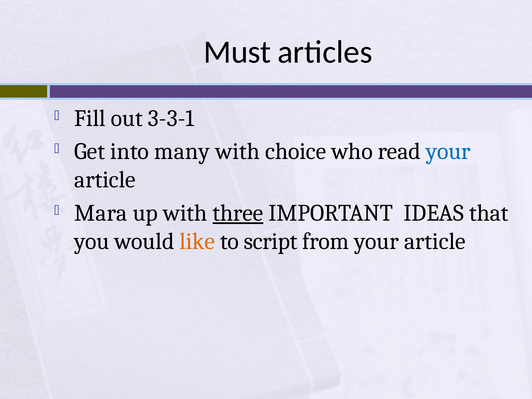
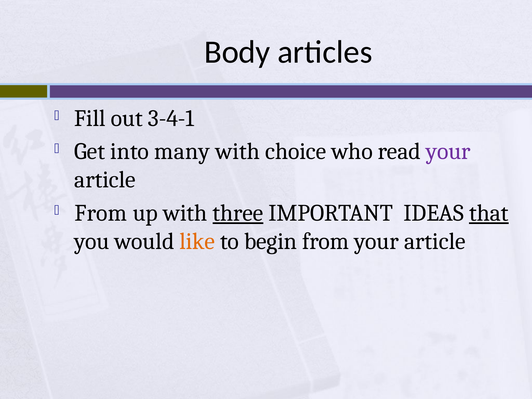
Must: Must -> Body
3-3-1: 3-3-1 -> 3-4-1
your at (448, 151) colour: blue -> purple
Mara at (101, 213): Mara -> From
that underline: none -> present
script: script -> begin
